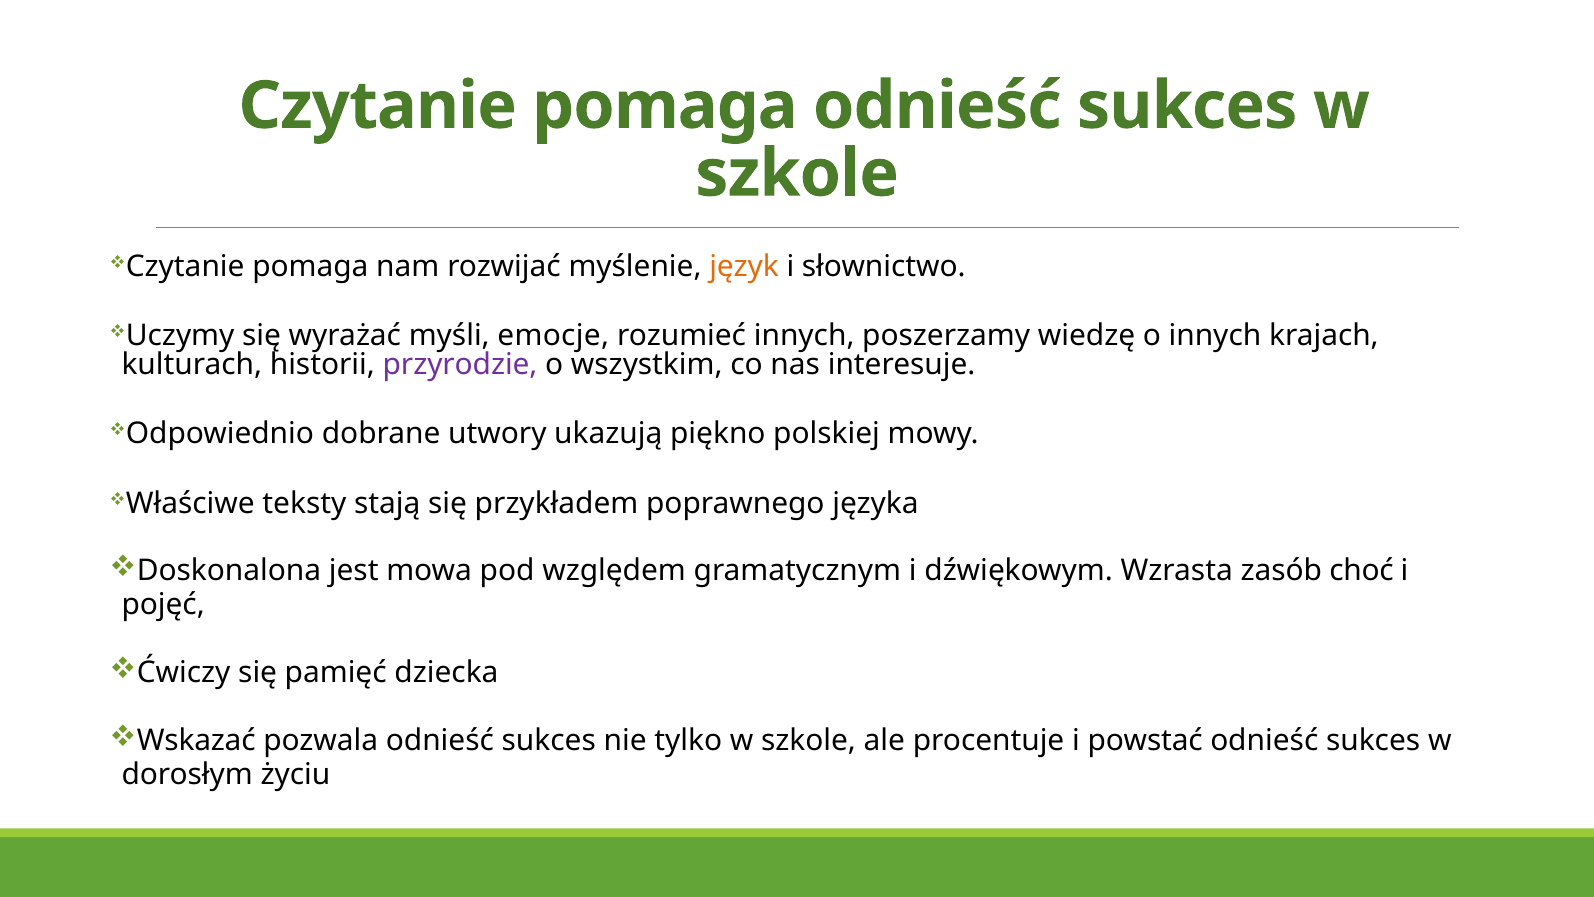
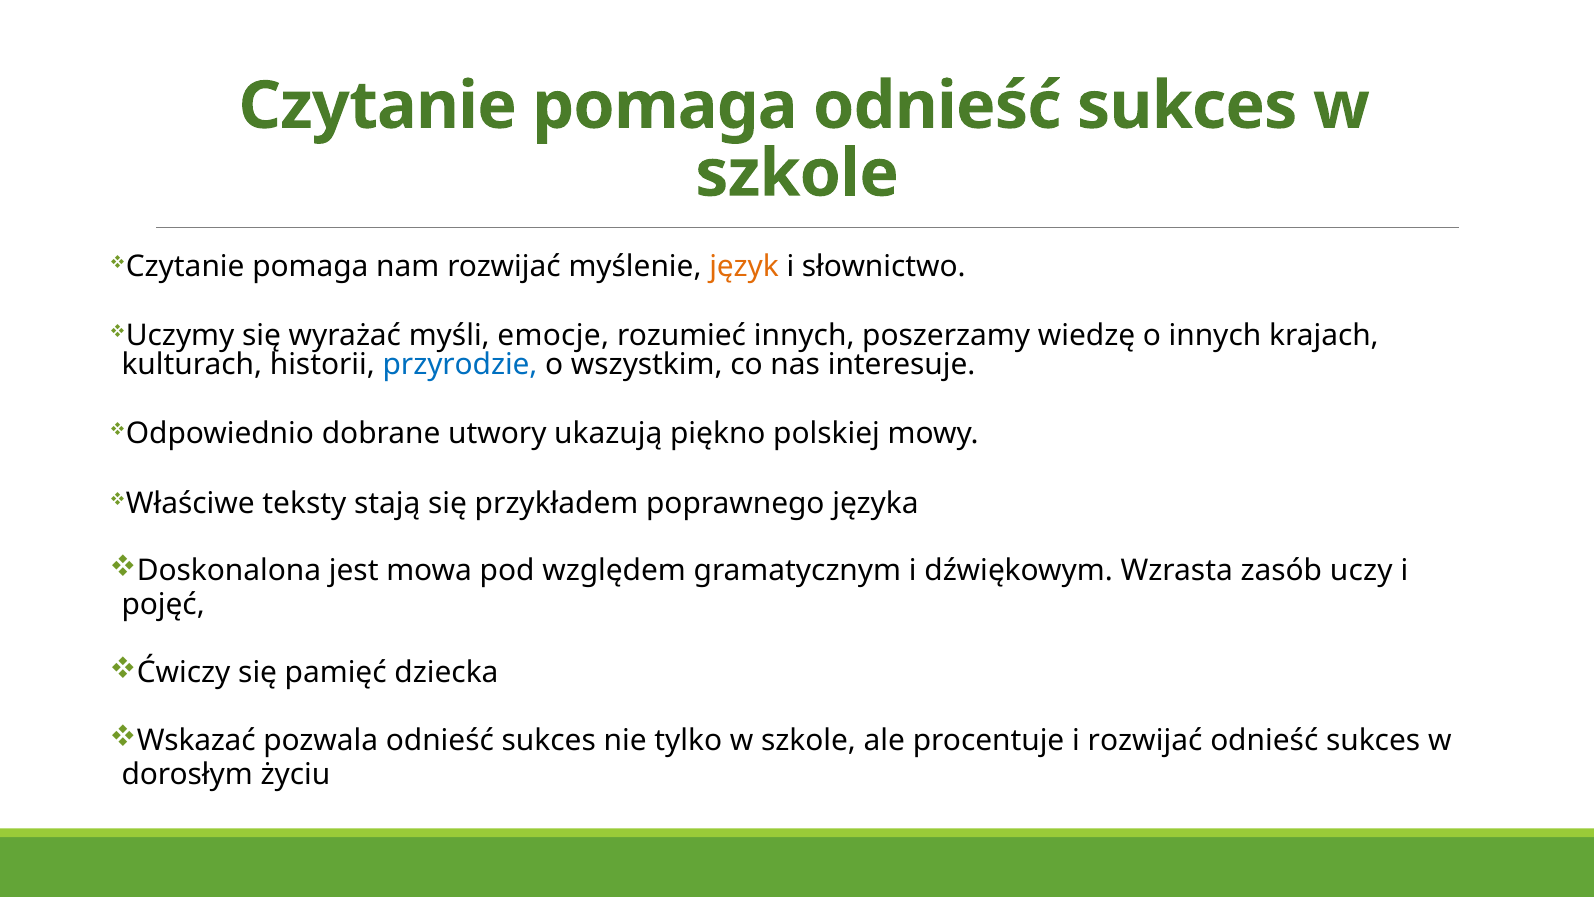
przyrodzie colour: purple -> blue
choć: choć -> uczy
i powstać: powstać -> rozwijać
